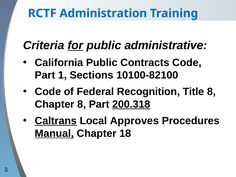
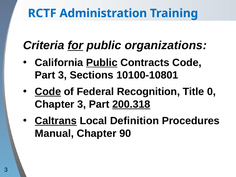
administrative: administrative -> organizations
Public at (102, 63) underline: none -> present
Part 1: 1 -> 3
10100-82100: 10100-82100 -> 10100-10801
Code at (48, 92) underline: none -> present
Title 8: 8 -> 0
Chapter 8: 8 -> 3
Approves: Approves -> Definition
Manual underline: present -> none
18: 18 -> 90
